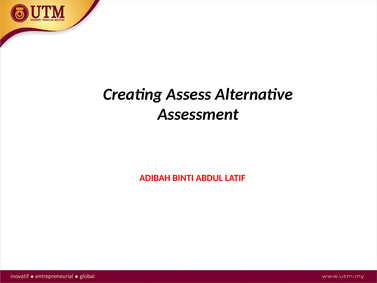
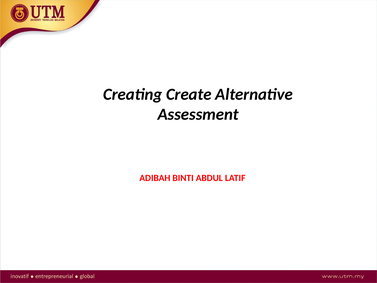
Assess: Assess -> Create
